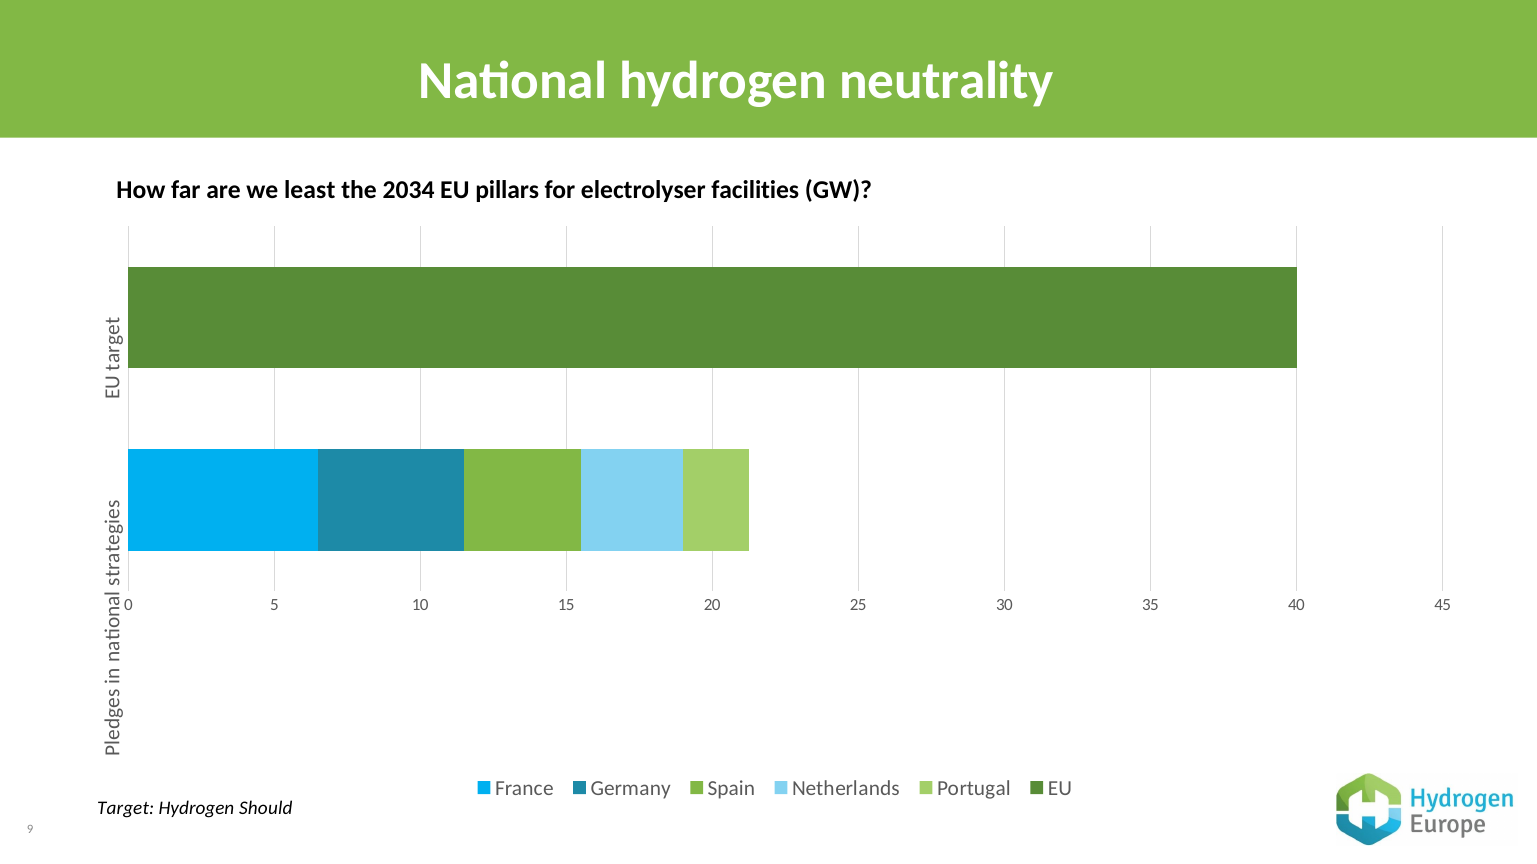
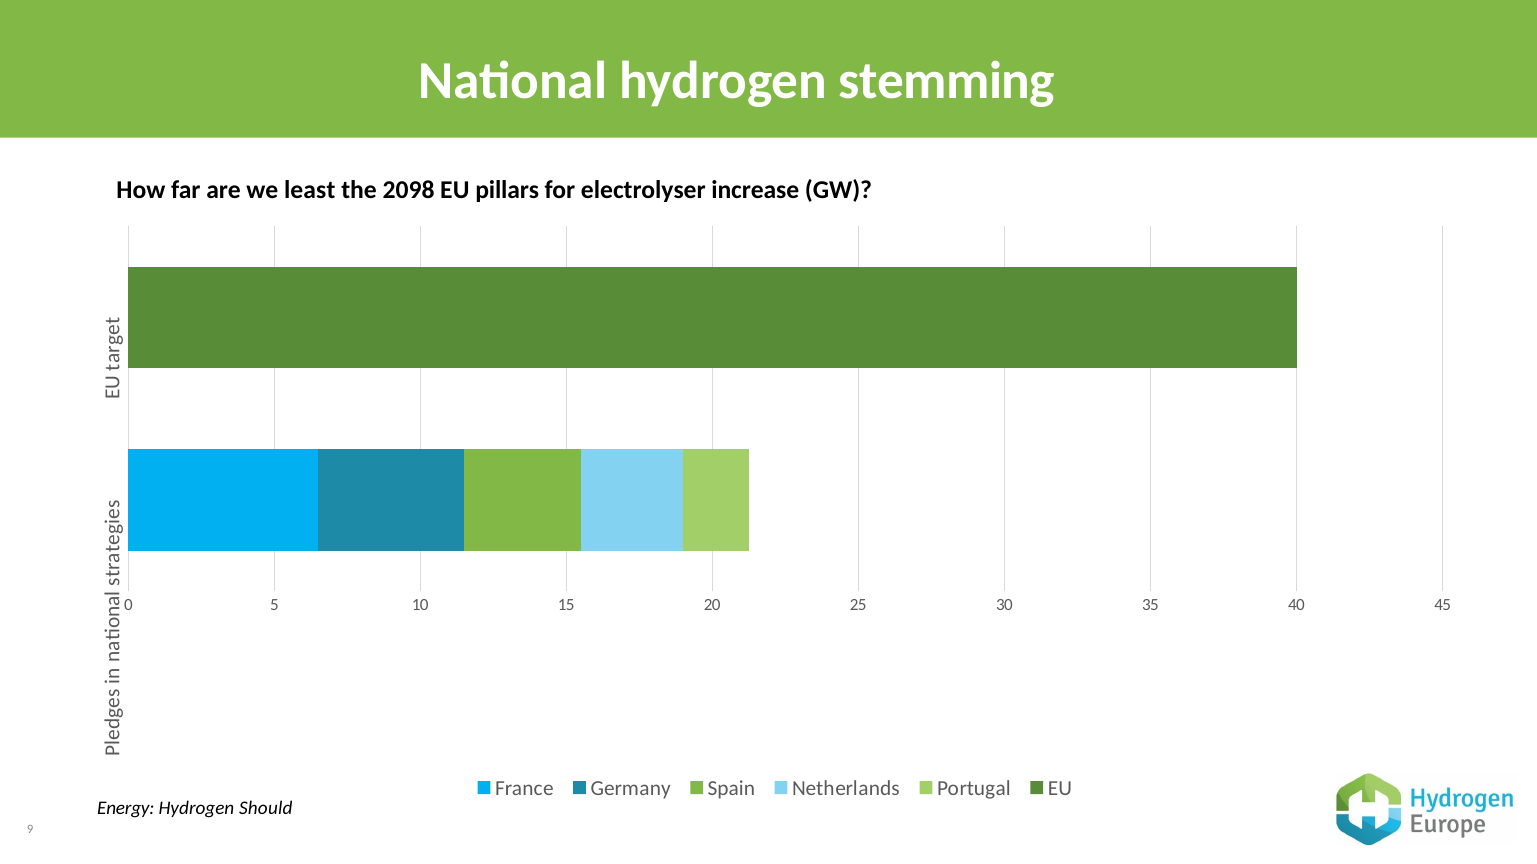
neutrality: neutrality -> stemming
2034: 2034 -> 2098
facilities: facilities -> increase
Target: Target -> Energy
